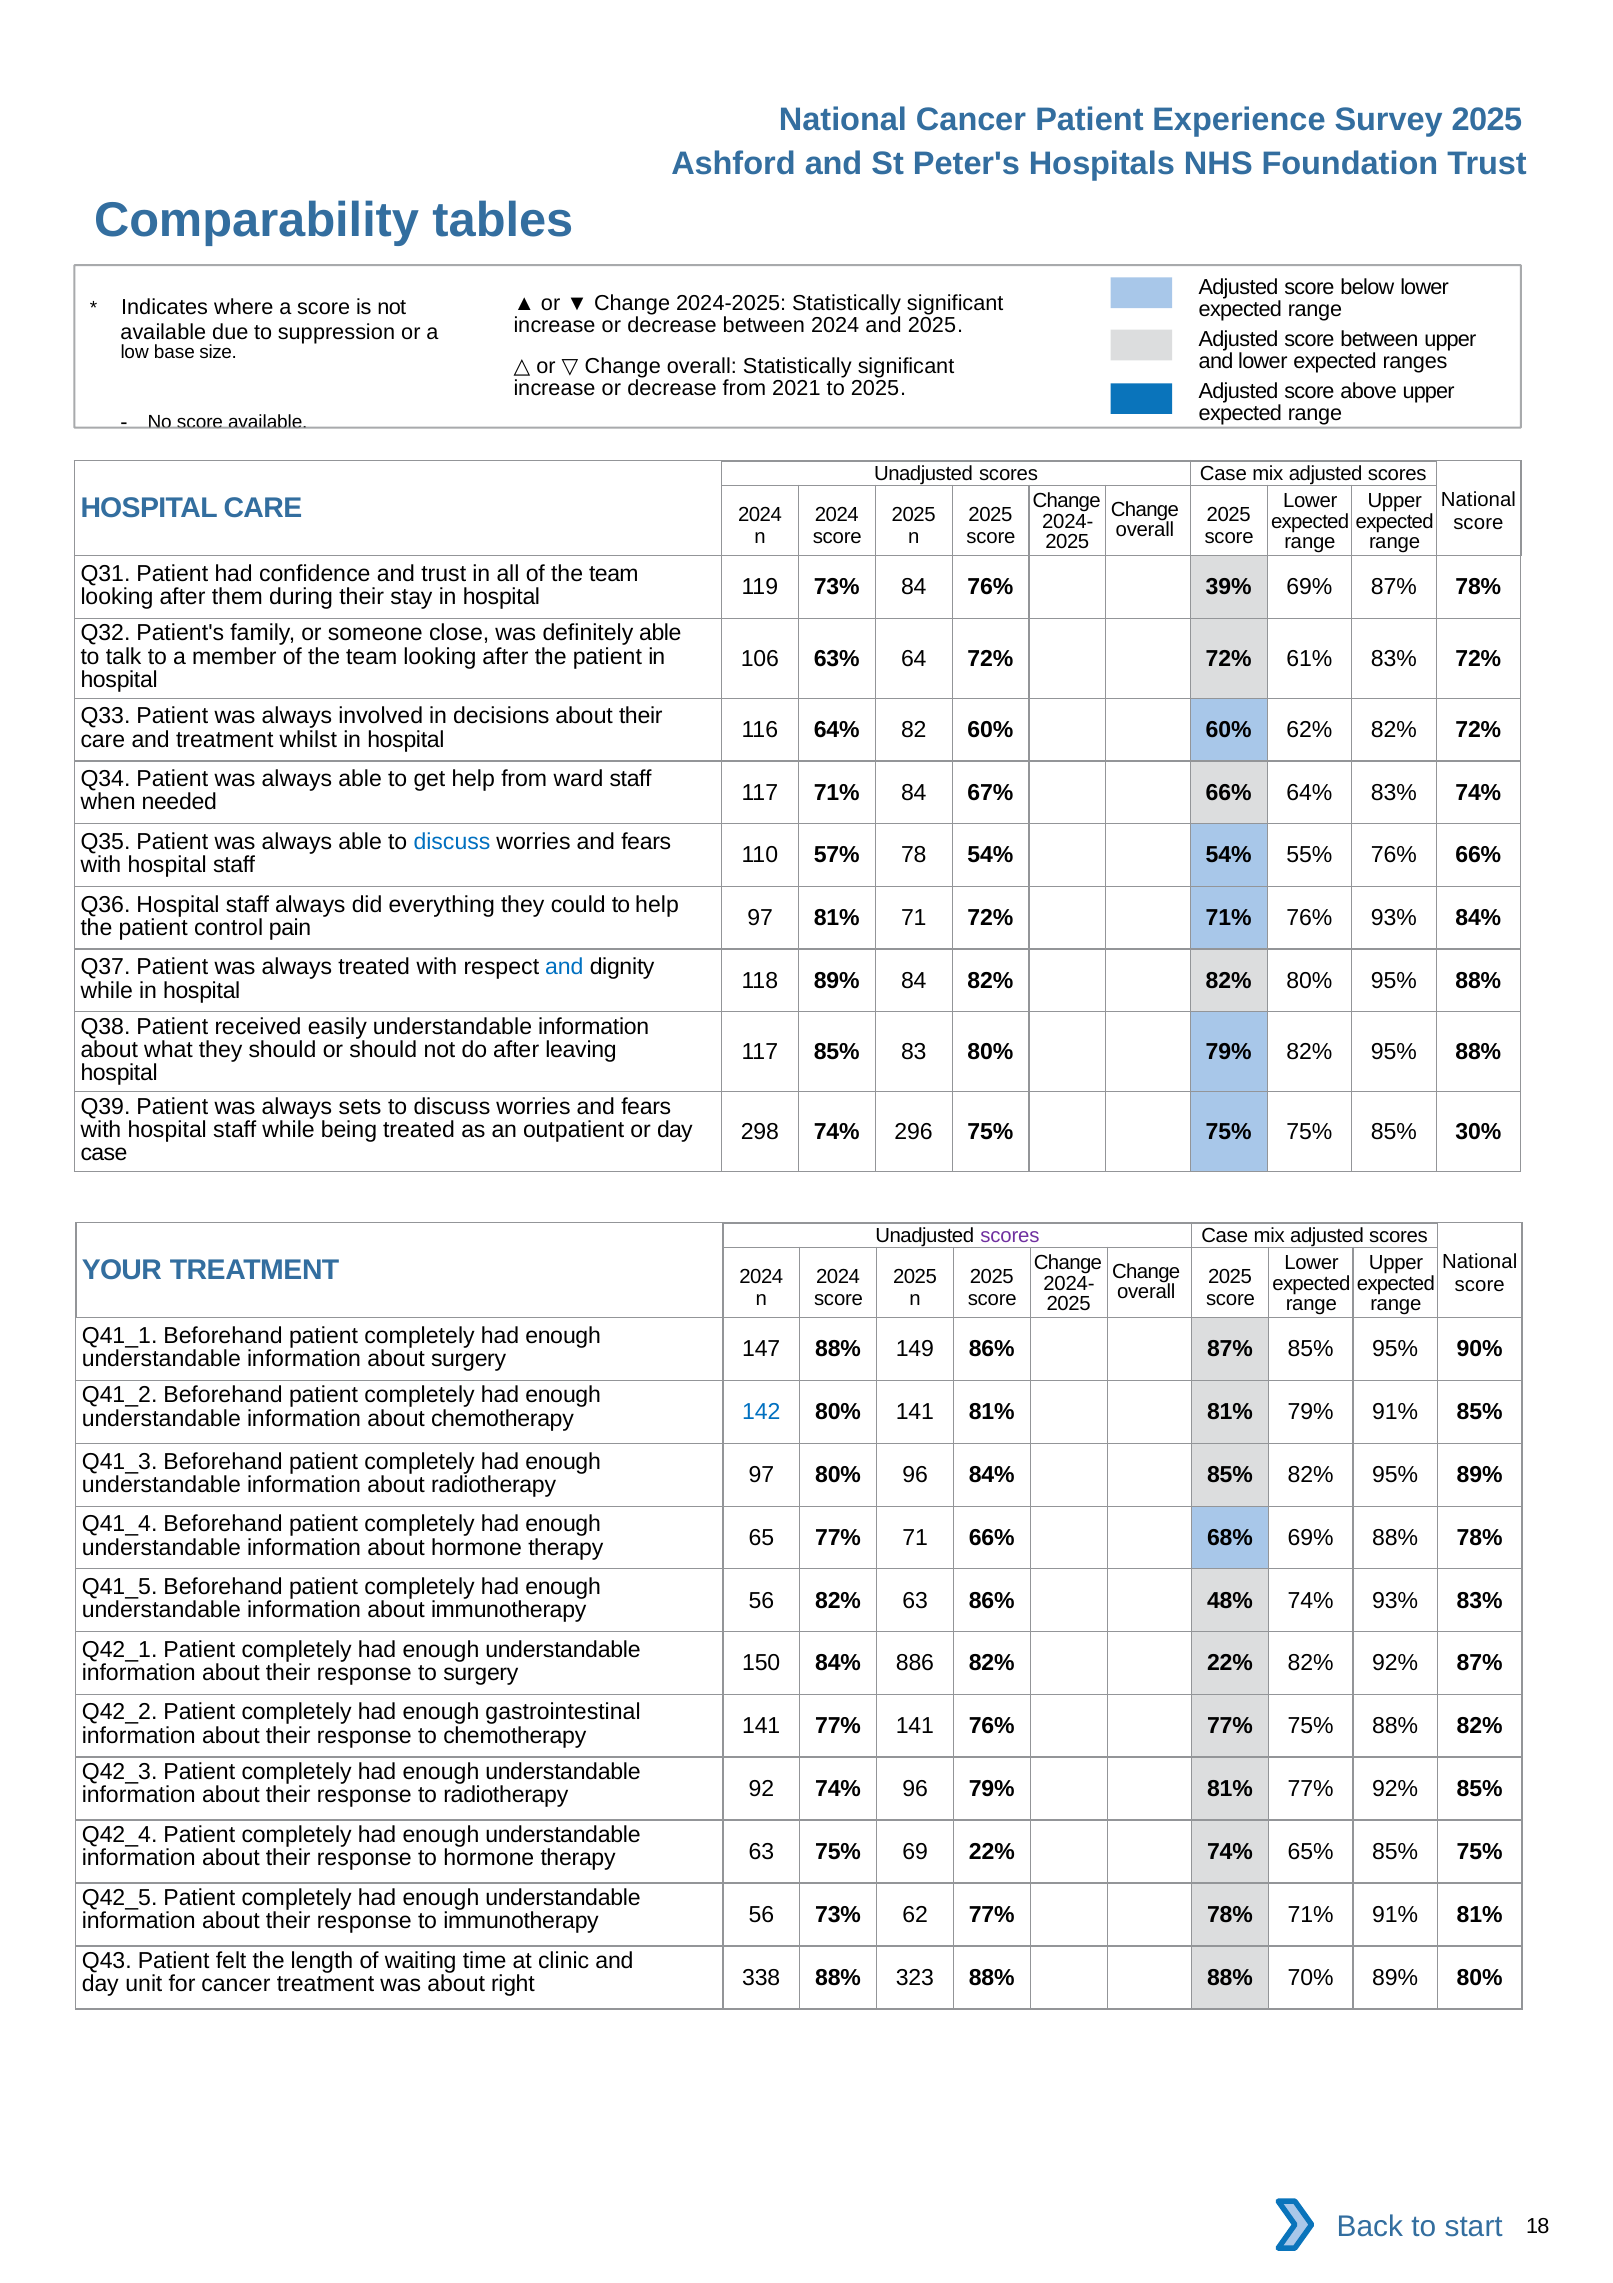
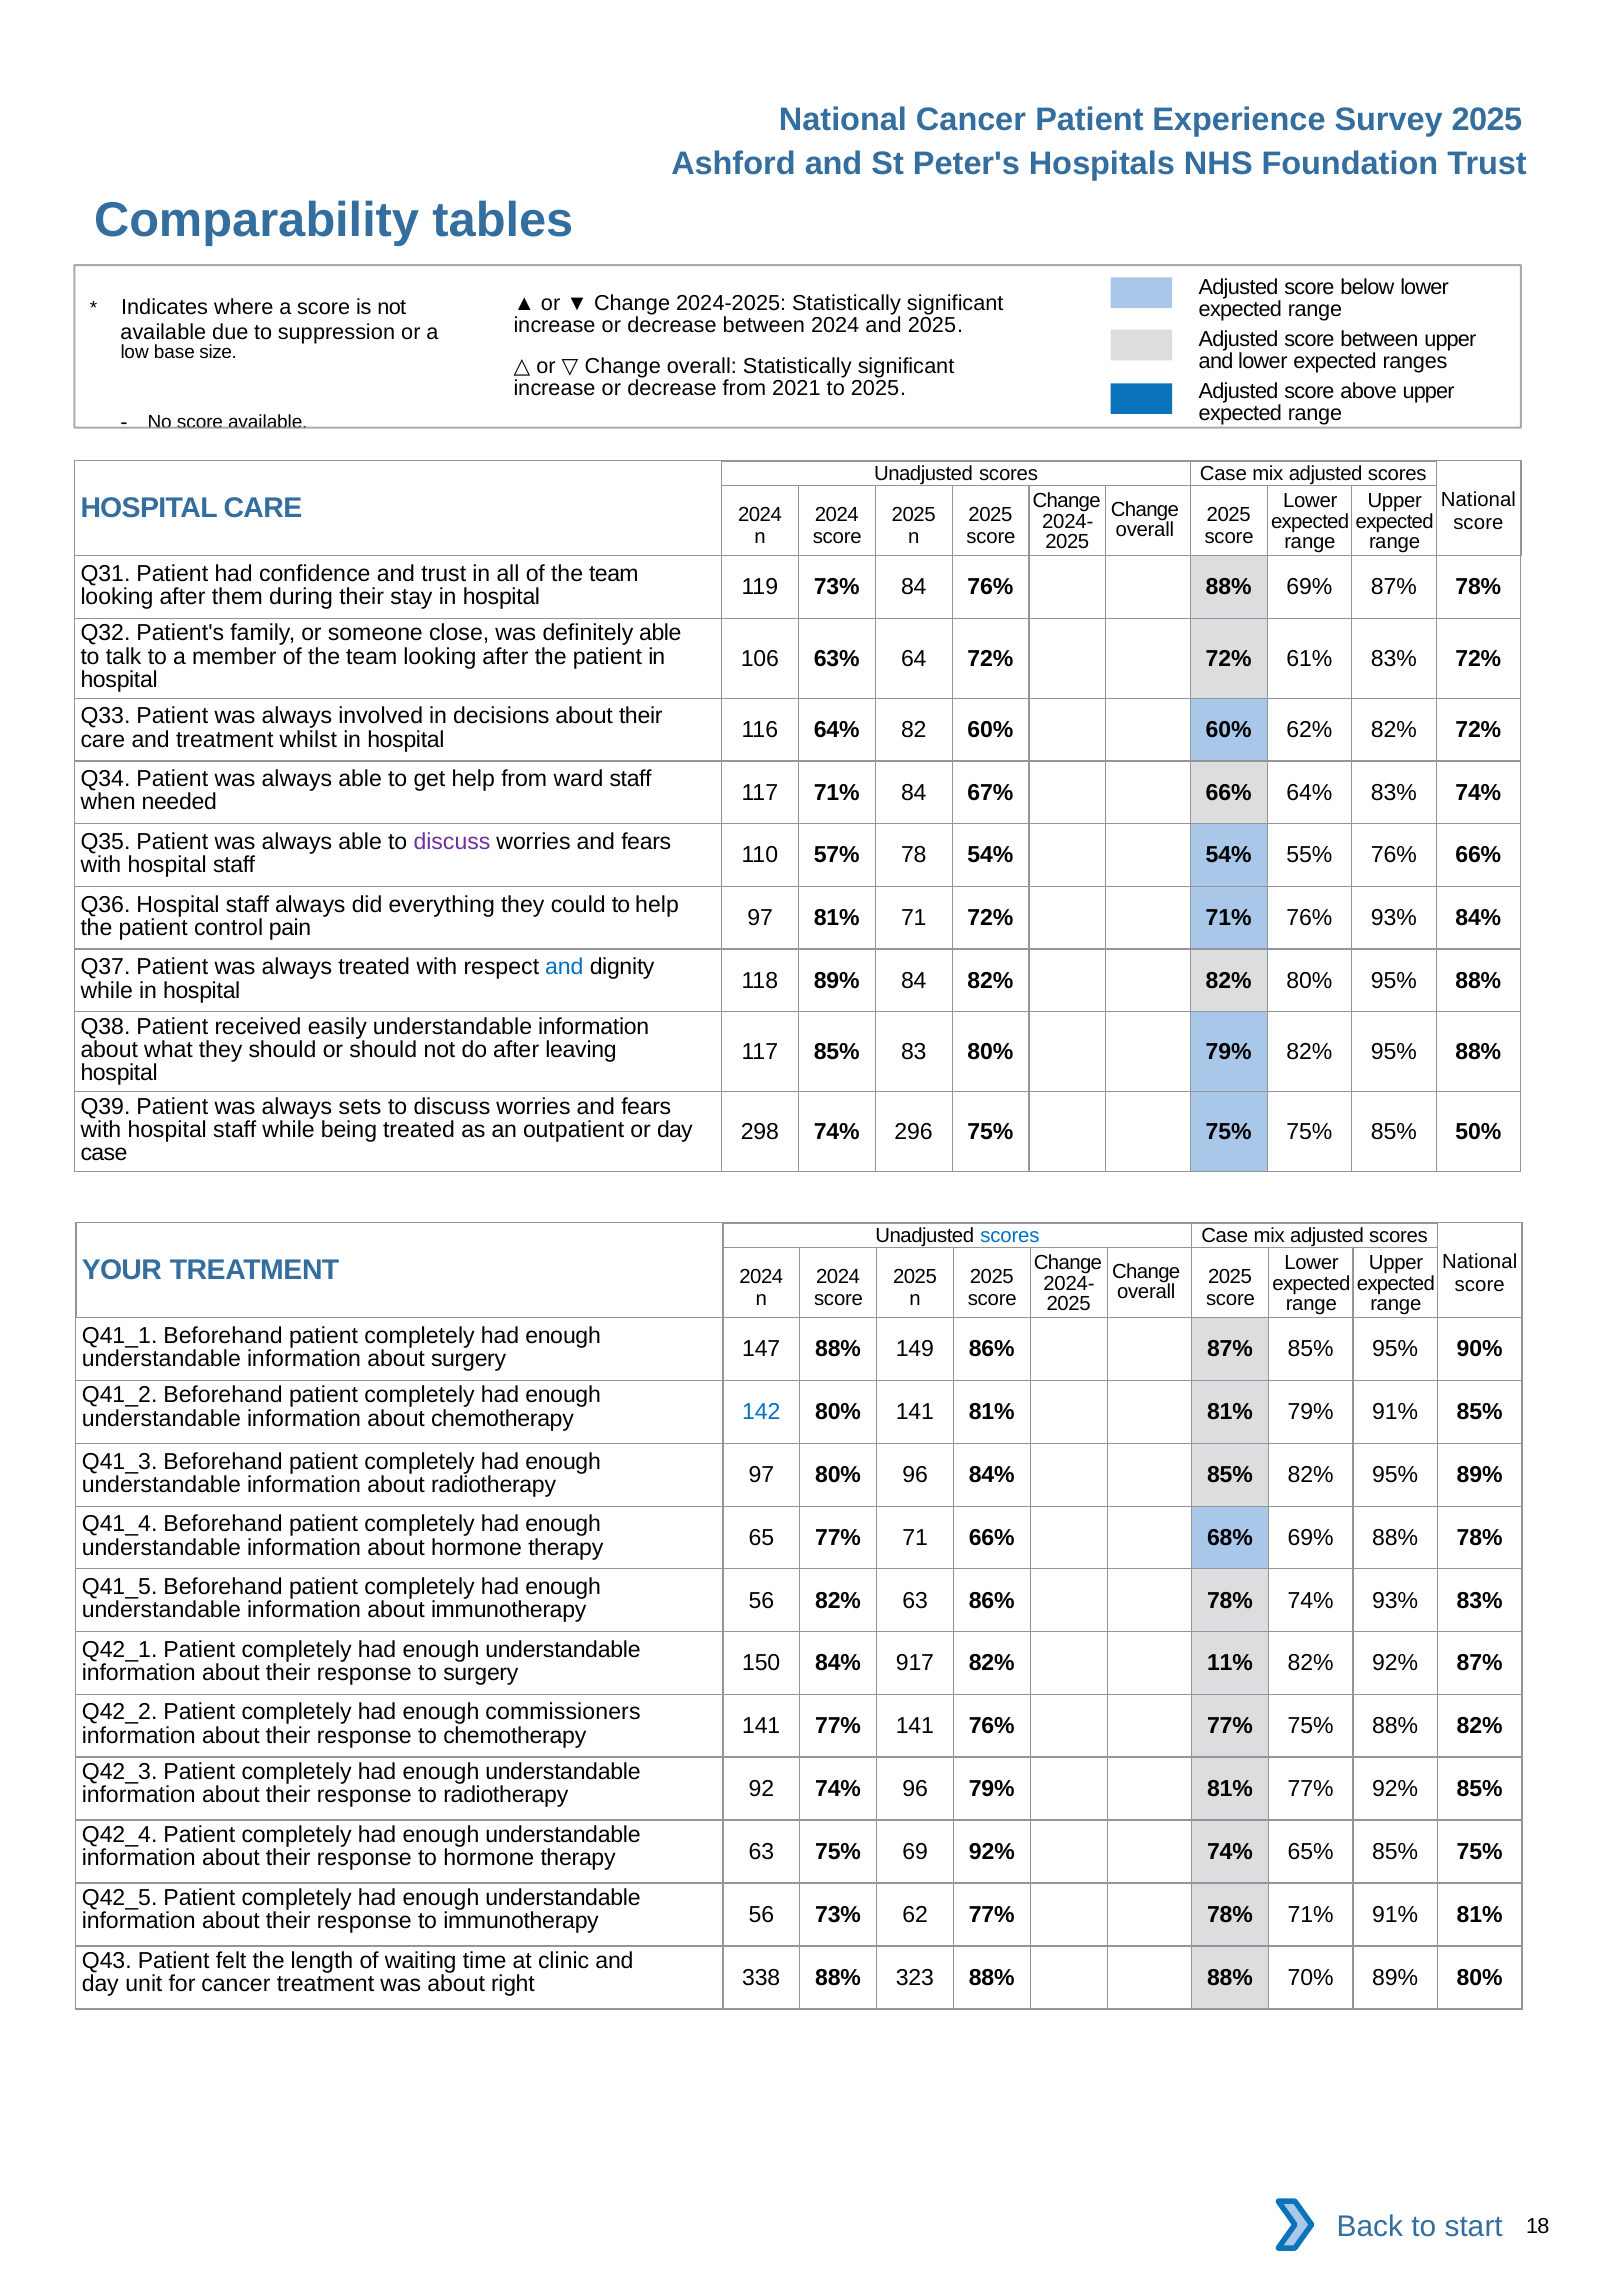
76% 39%: 39% -> 88%
discuss at (452, 842) colour: blue -> purple
30%: 30% -> 50%
scores at (1010, 1235) colour: purple -> blue
86% 48%: 48% -> 78%
886: 886 -> 917
82% 22%: 22% -> 11%
gastrointestinal: gastrointestinal -> commissioners
69 22%: 22% -> 92%
